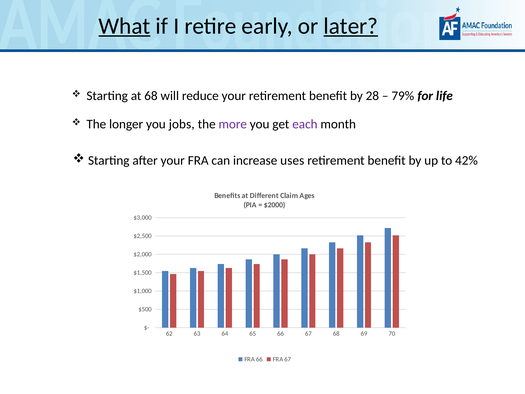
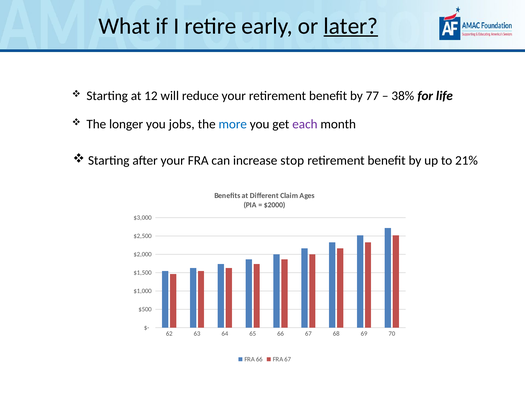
What underline: present -> none
at 68: 68 -> 12
28: 28 -> 77
79%: 79% -> 38%
more colour: purple -> blue
uses: uses -> stop
42%: 42% -> 21%
